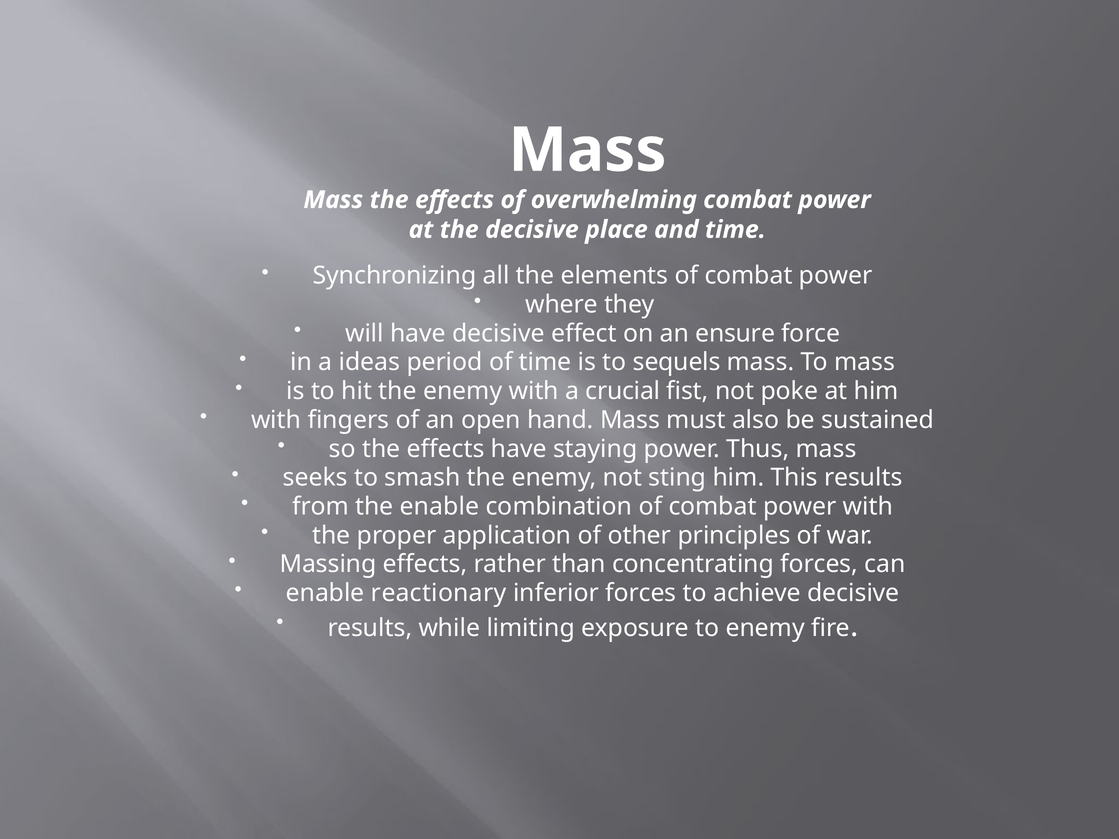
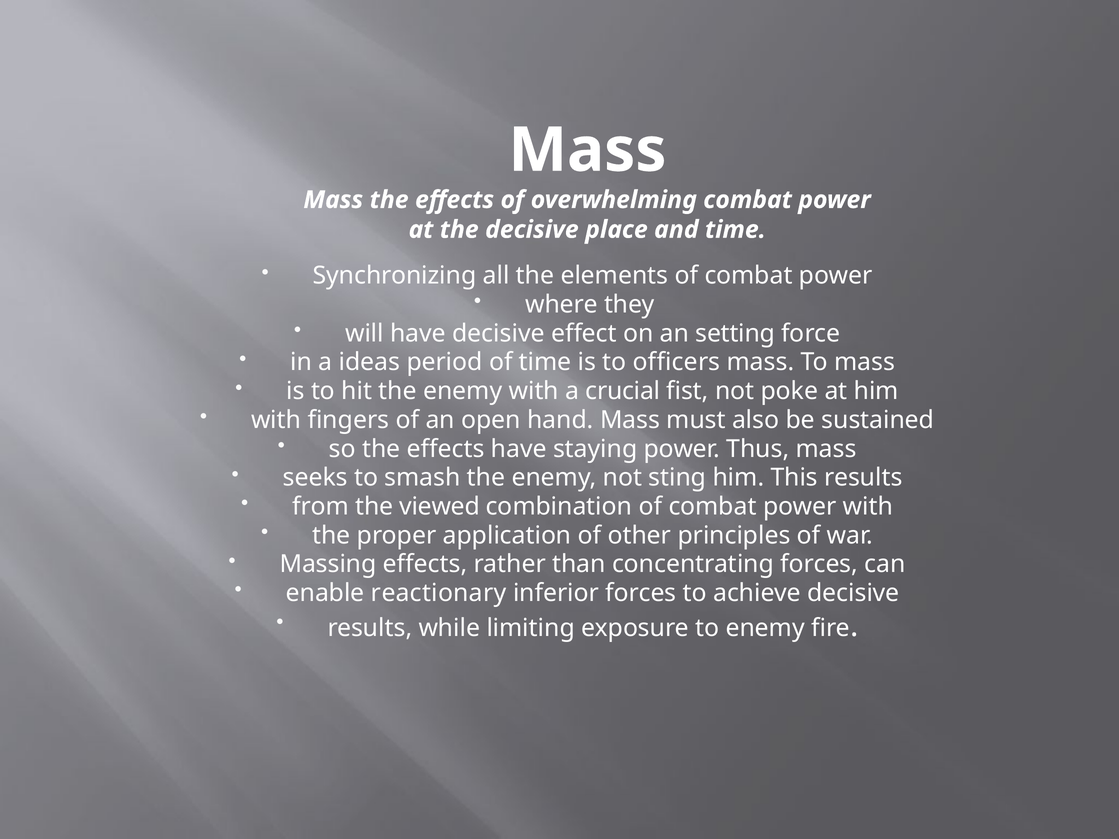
ensure: ensure -> setting
sequels: sequels -> officers
the enable: enable -> viewed
